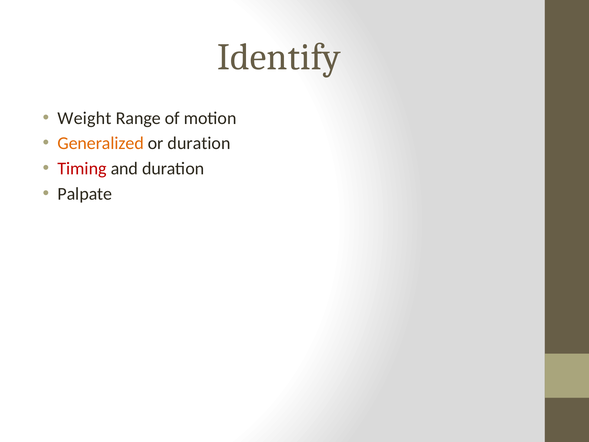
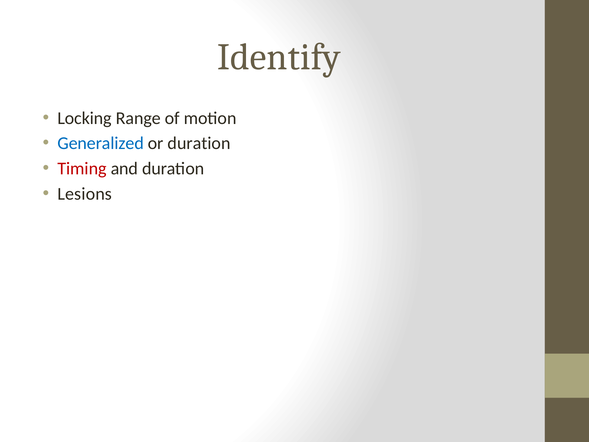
Weight: Weight -> Locking
Generalized colour: orange -> blue
Palpate: Palpate -> Lesions
